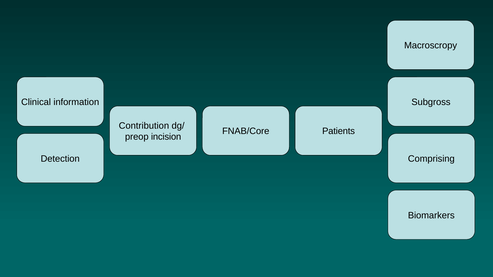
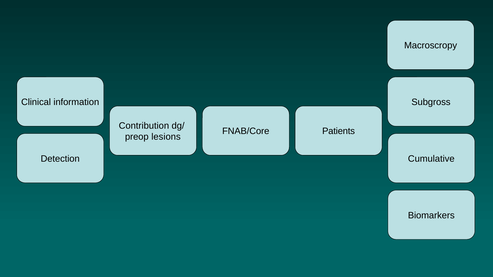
incision: incision -> lesions
Comprising: Comprising -> Cumulative
